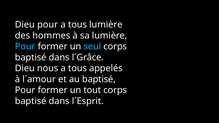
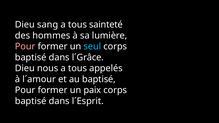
Dieu pour: pour -> sang
tous lumière: lumière -> sainteté
Pour at (25, 47) colour: light blue -> pink
tout: tout -> paix
